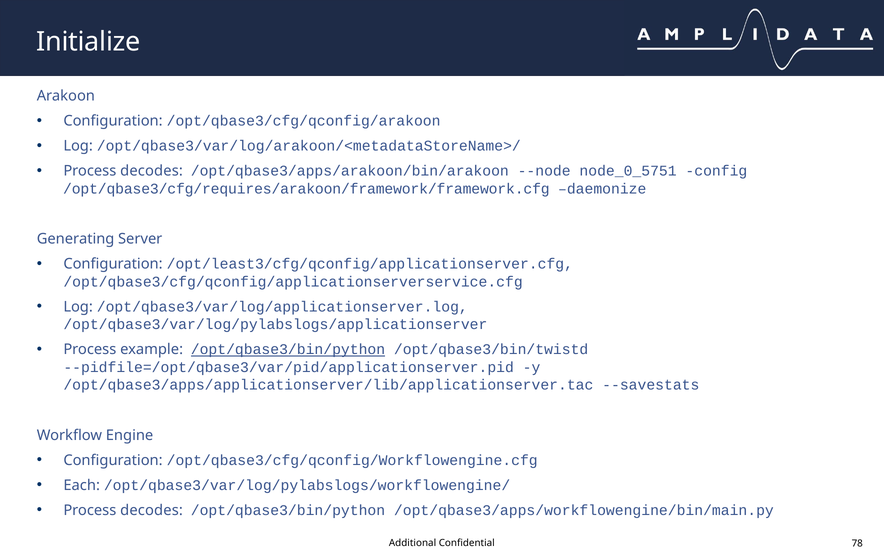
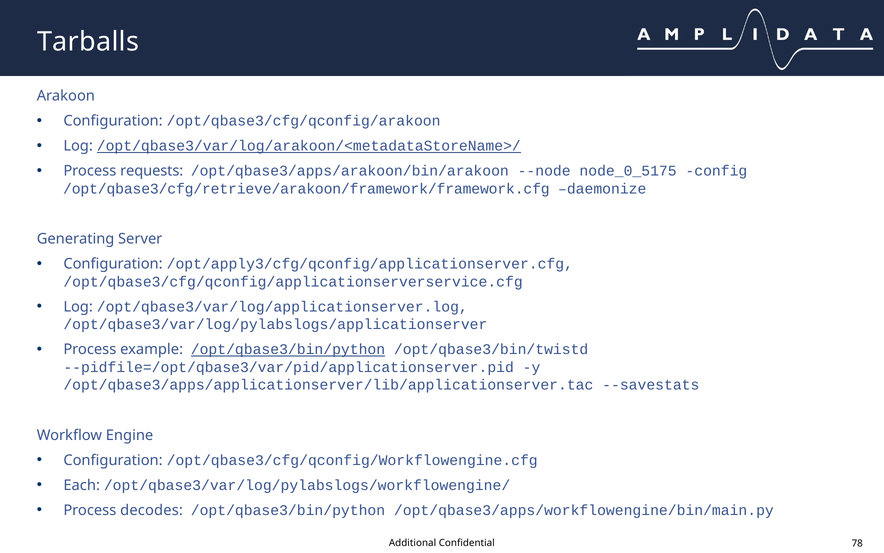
Initialize: Initialize -> Tarballs
/opt/qbase3/var/log/arakoon/<metadataStoreName>/ underline: none -> present
decodes at (152, 171): decodes -> requests
node_0_5751: node_0_5751 -> node_0_5175
/opt/qbase3/cfg/requires/arakoon/framework/framework.cfg: /opt/qbase3/cfg/requires/arakoon/framework/framework.cfg -> /opt/qbase3/cfg/retrieve/arakoon/framework/framework.cfg
/opt/least3/cfg/qconfig/applicationserver.cfg: /opt/least3/cfg/qconfig/applicationserver.cfg -> /opt/apply3/cfg/qconfig/applicationserver.cfg
